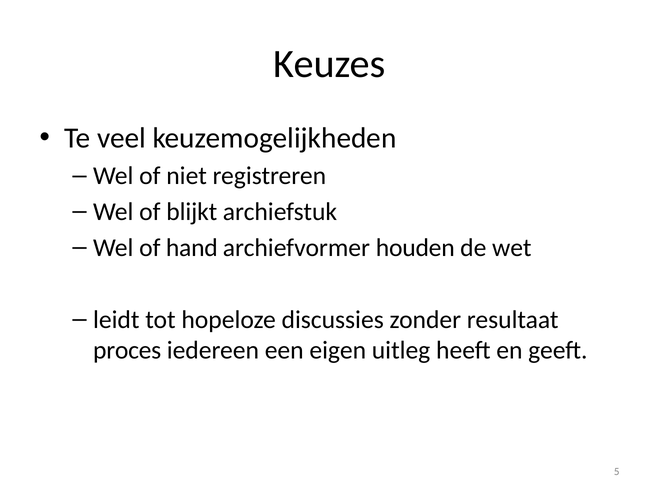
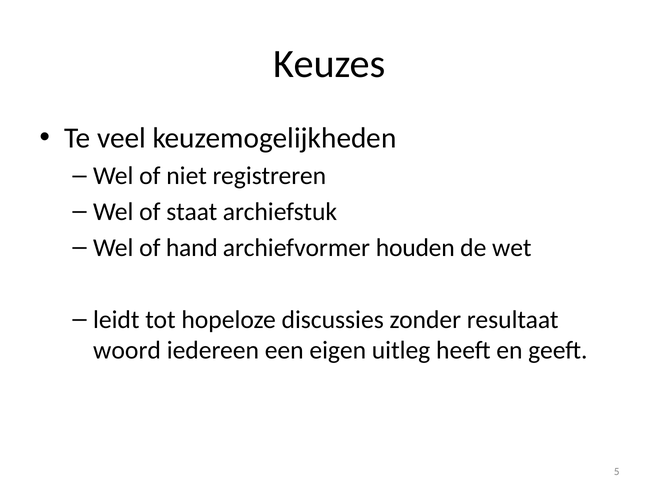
blijkt: blijkt -> staat
proces: proces -> woord
